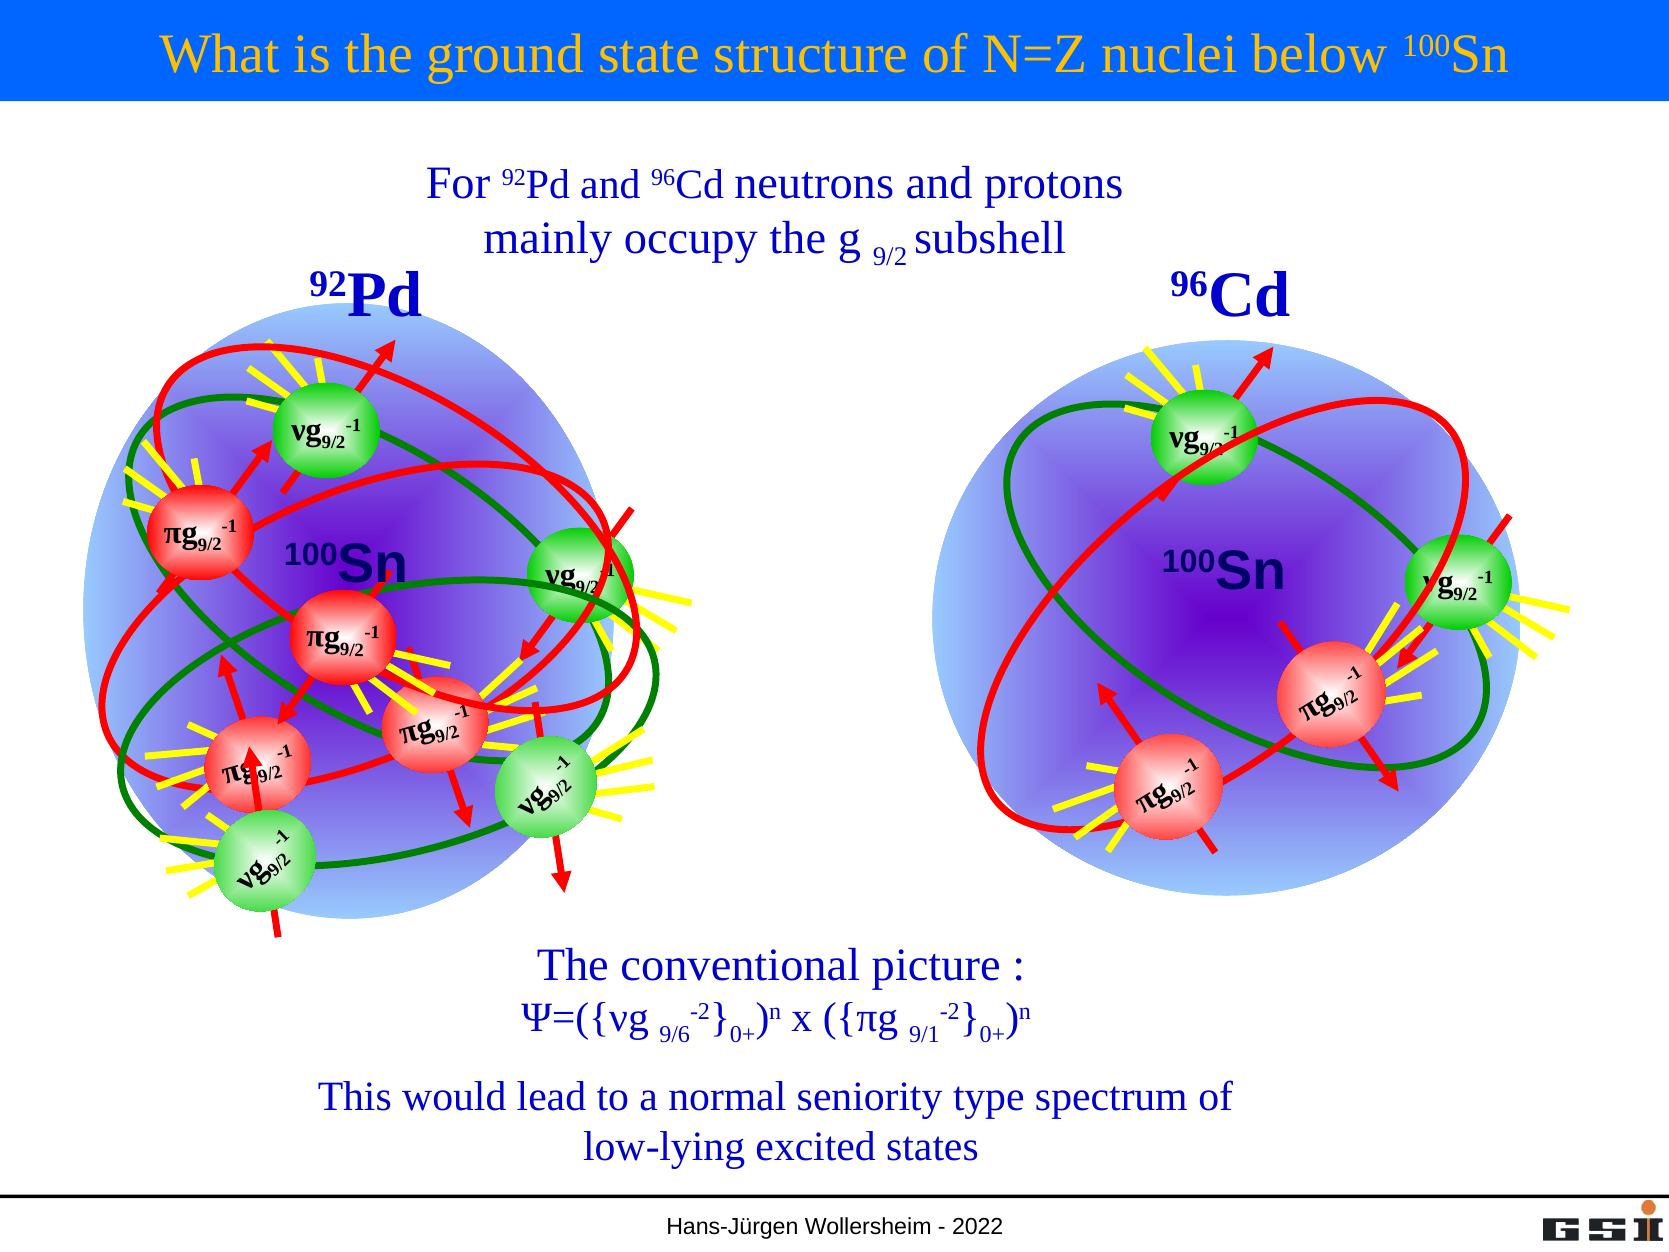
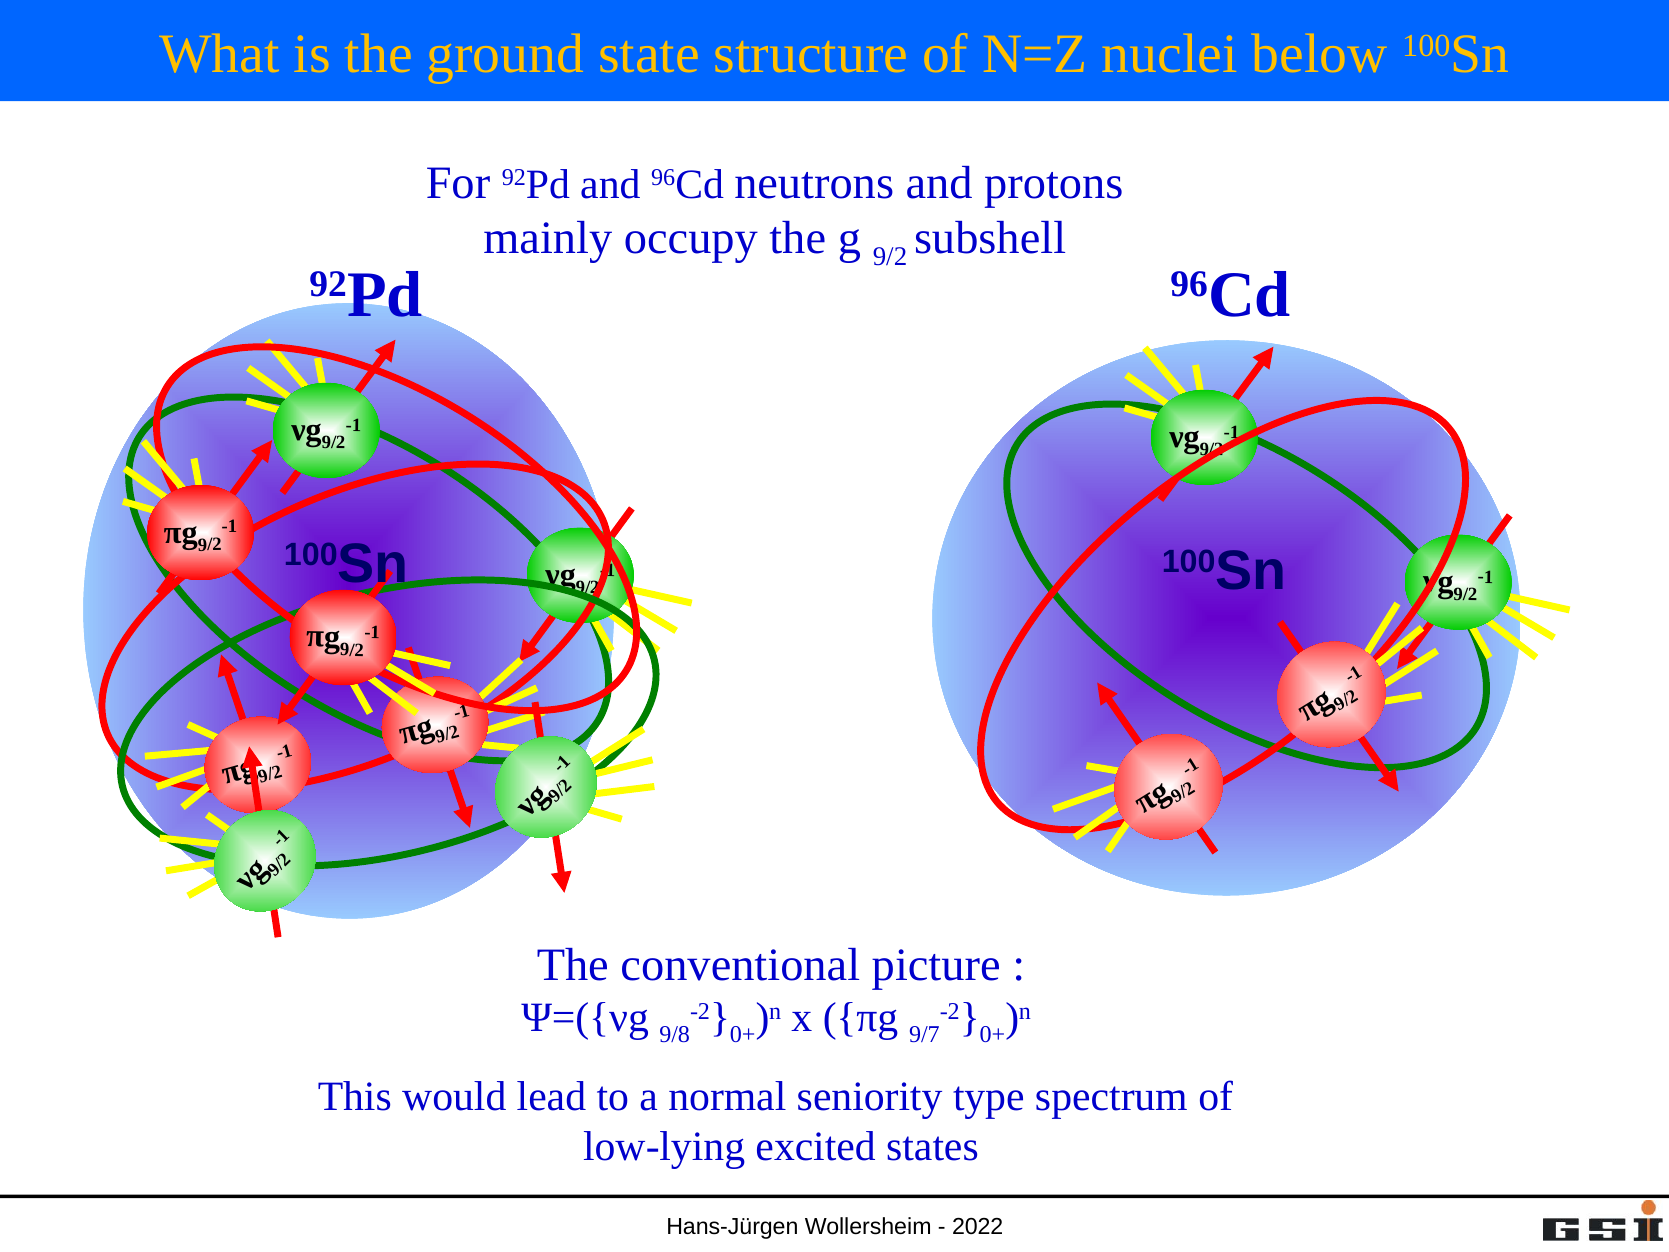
9/6: 9/6 -> 9/8
9/1: 9/1 -> 9/7
